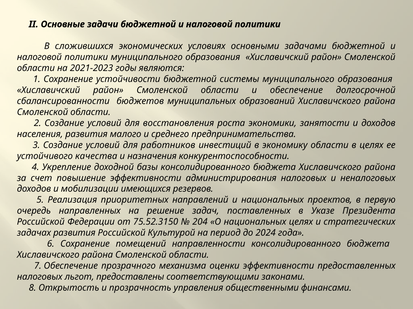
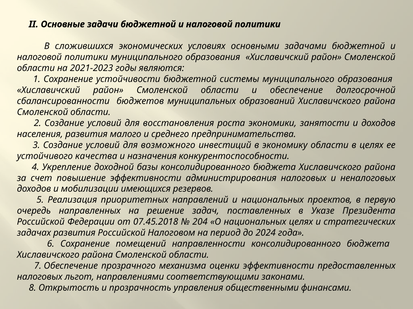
работников: работников -> возможного
75.52.3150: 75.52.3150 -> 07.45.2018
Культурой: Культурой -> Налоговом
предоставлены: предоставлены -> направлениями
